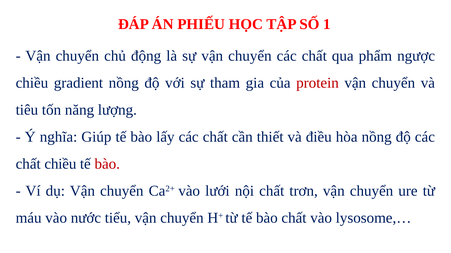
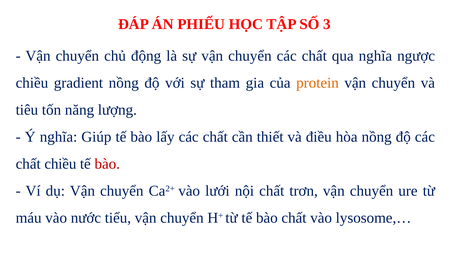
1: 1 -> 3
qua phẩm: phẩm -> nghĩa
protein colour: red -> orange
